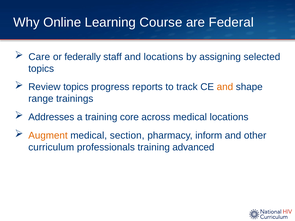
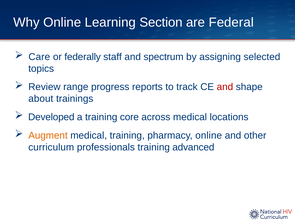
Course: Course -> Section
and locations: locations -> spectrum
Review topics: topics -> range
and at (225, 87) colour: orange -> red
range: range -> about
Addresses: Addresses -> Developed
medical section: section -> training
pharmacy inform: inform -> online
